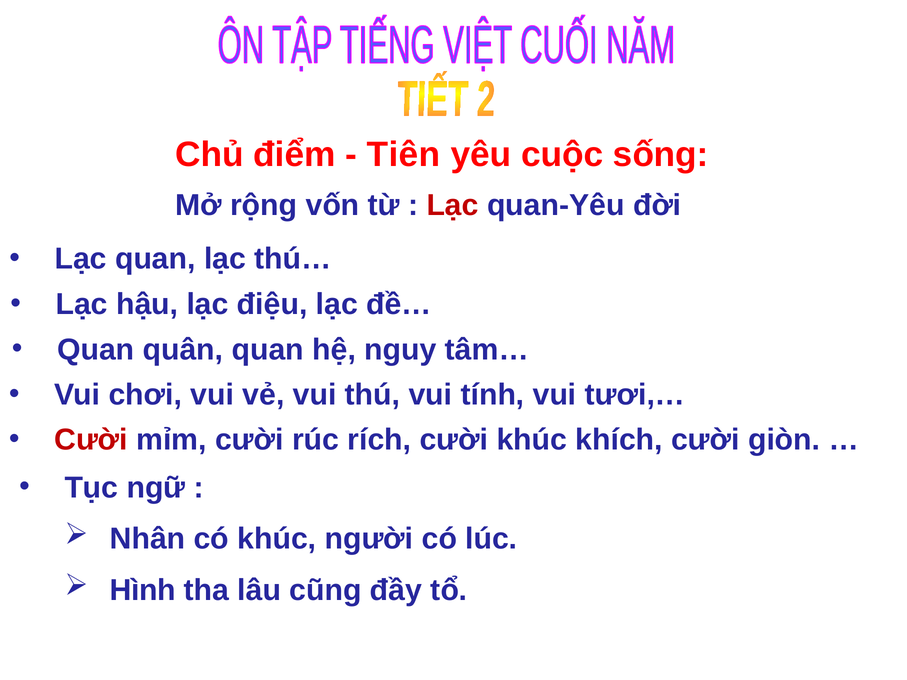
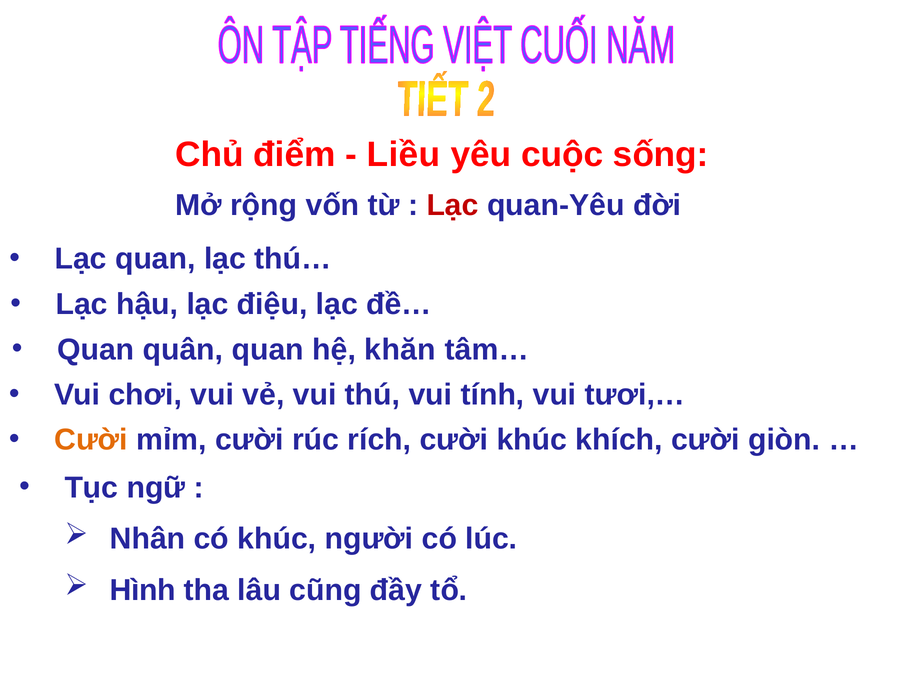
Tiên: Tiên -> Liều
nguy: nguy -> khăn
Cười at (91, 440) colour: red -> orange
